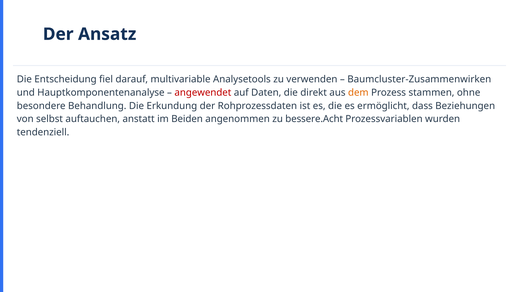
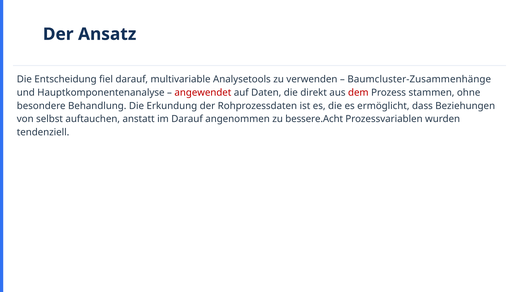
Baumcluster-Zusammenwirken: Baumcluster-Zusammenwirken -> Baumcluster-Zusammenhänge
dem colour: orange -> red
im Beiden: Beiden -> Darauf
